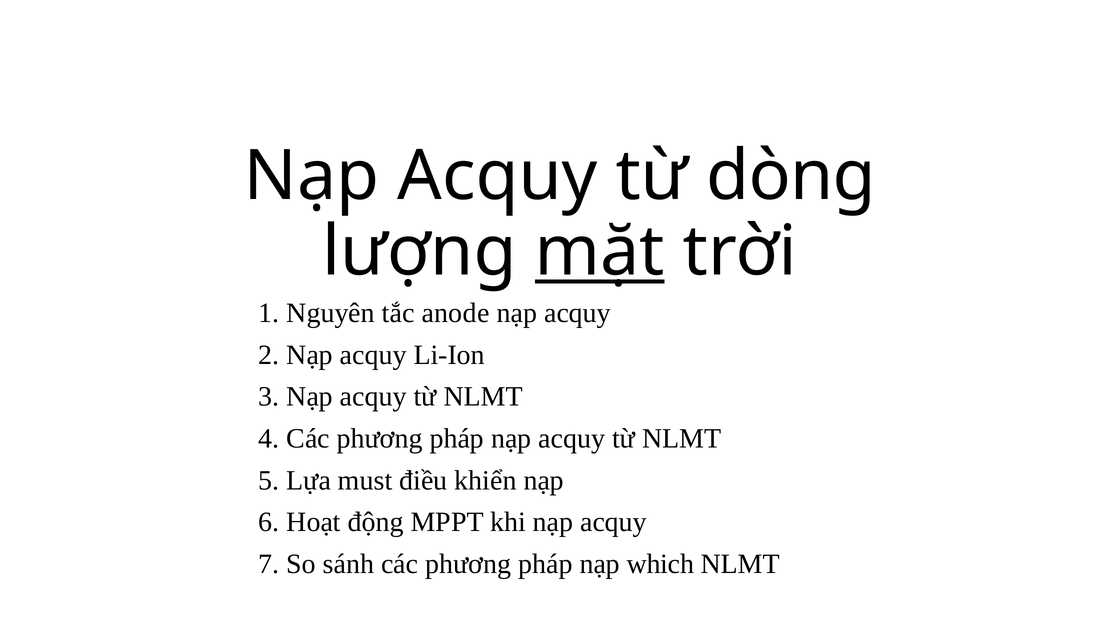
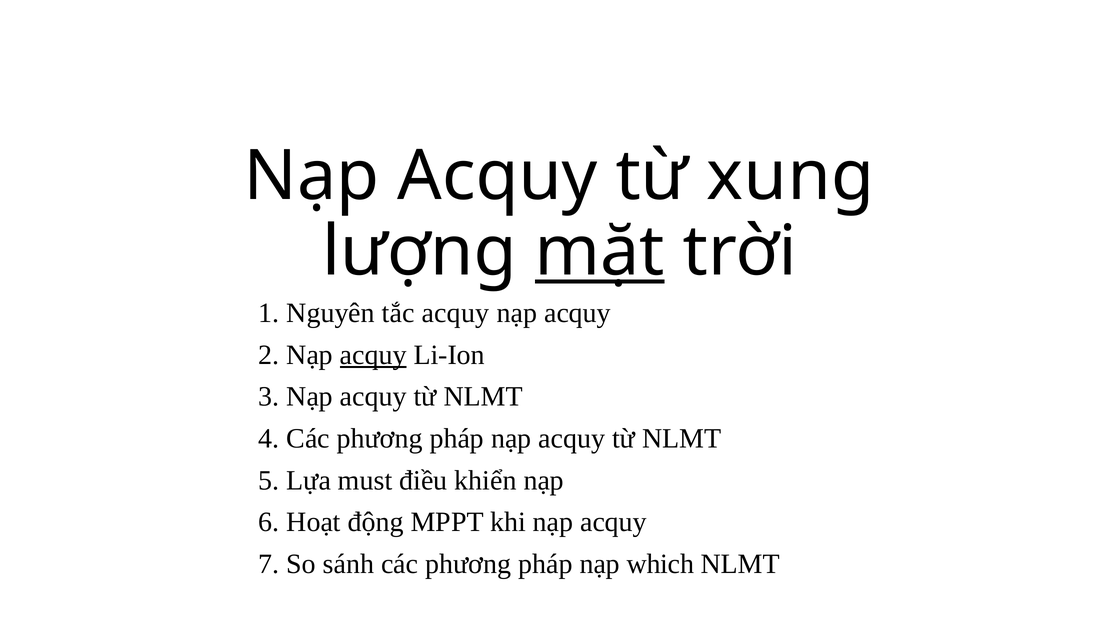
dòng: dòng -> xung
tắc anode: anode -> acquy
acquy at (373, 355) underline: none -> present
